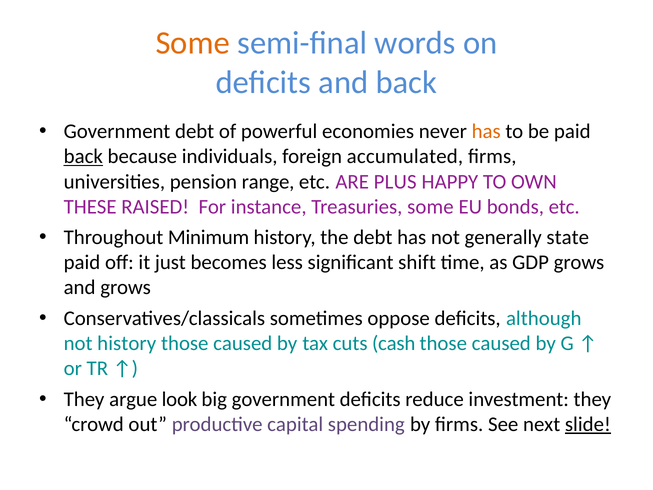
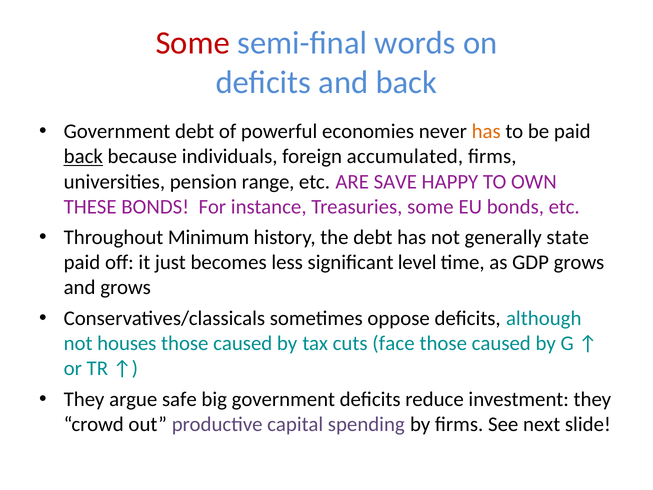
Some at (193, 43) colour: orange -> red
PLUS: PLUS -> SAVE
THESE RAISED: RAISED -> BONDS
shift: shift -> level
not history: history -> houses
cash: cash -> face
look: look -> safe
slide underline: present -> none
